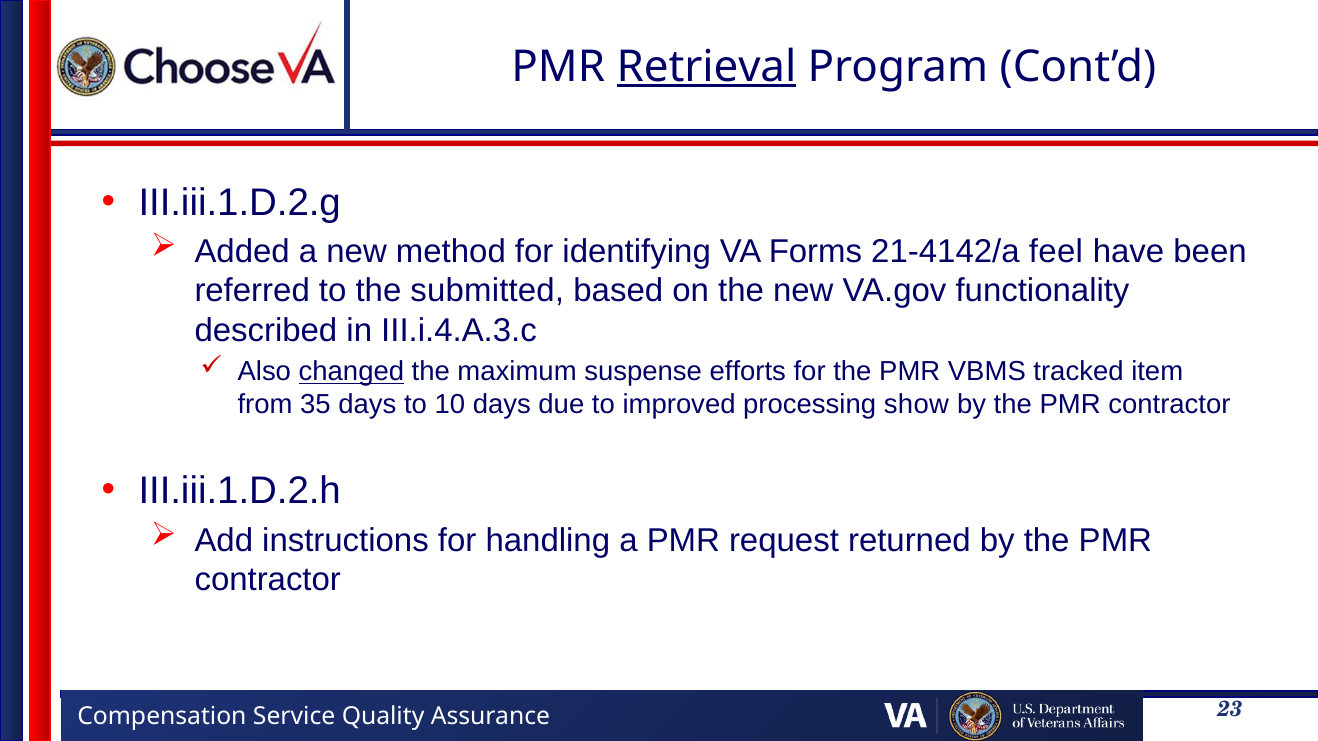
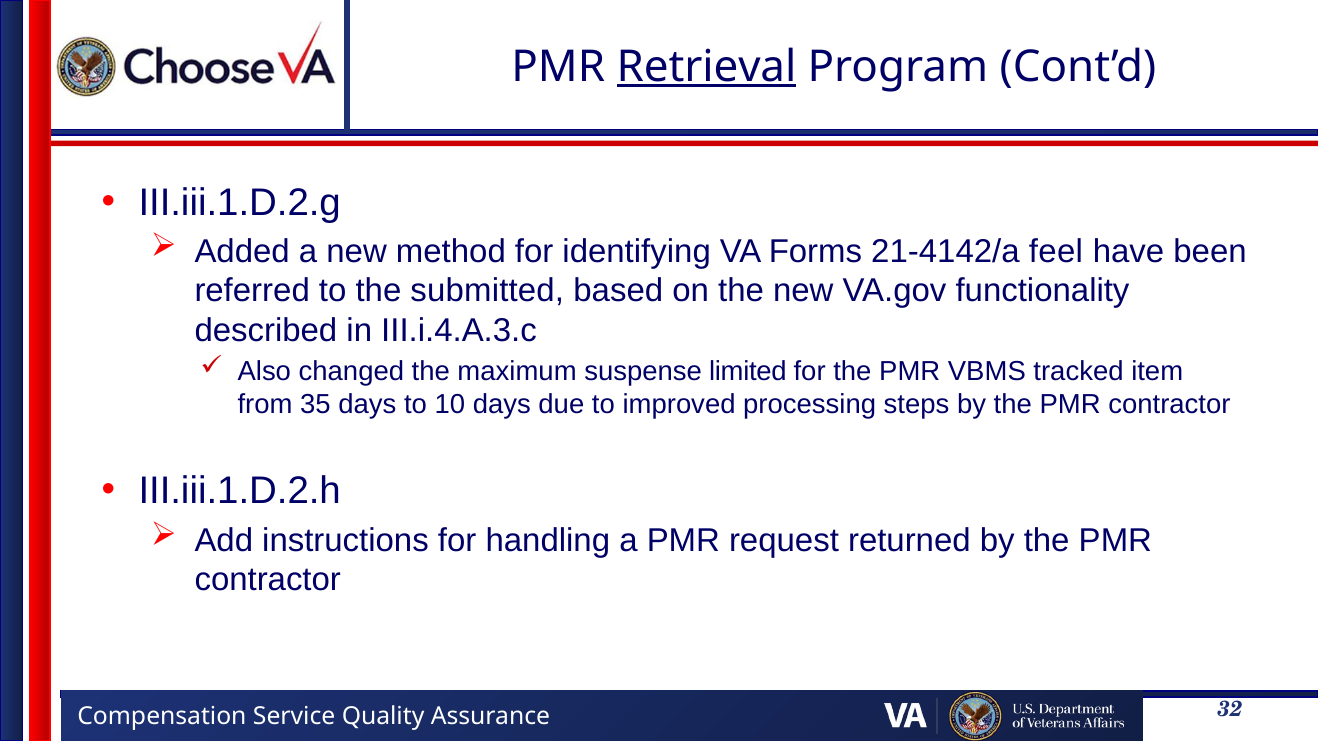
changed underline: present -> none
efforts: efforts -> limited
show: show -> steps
23: 23 -> 32
